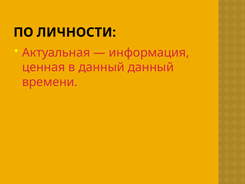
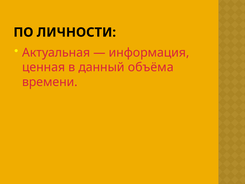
данный данный: данный -> объёма
